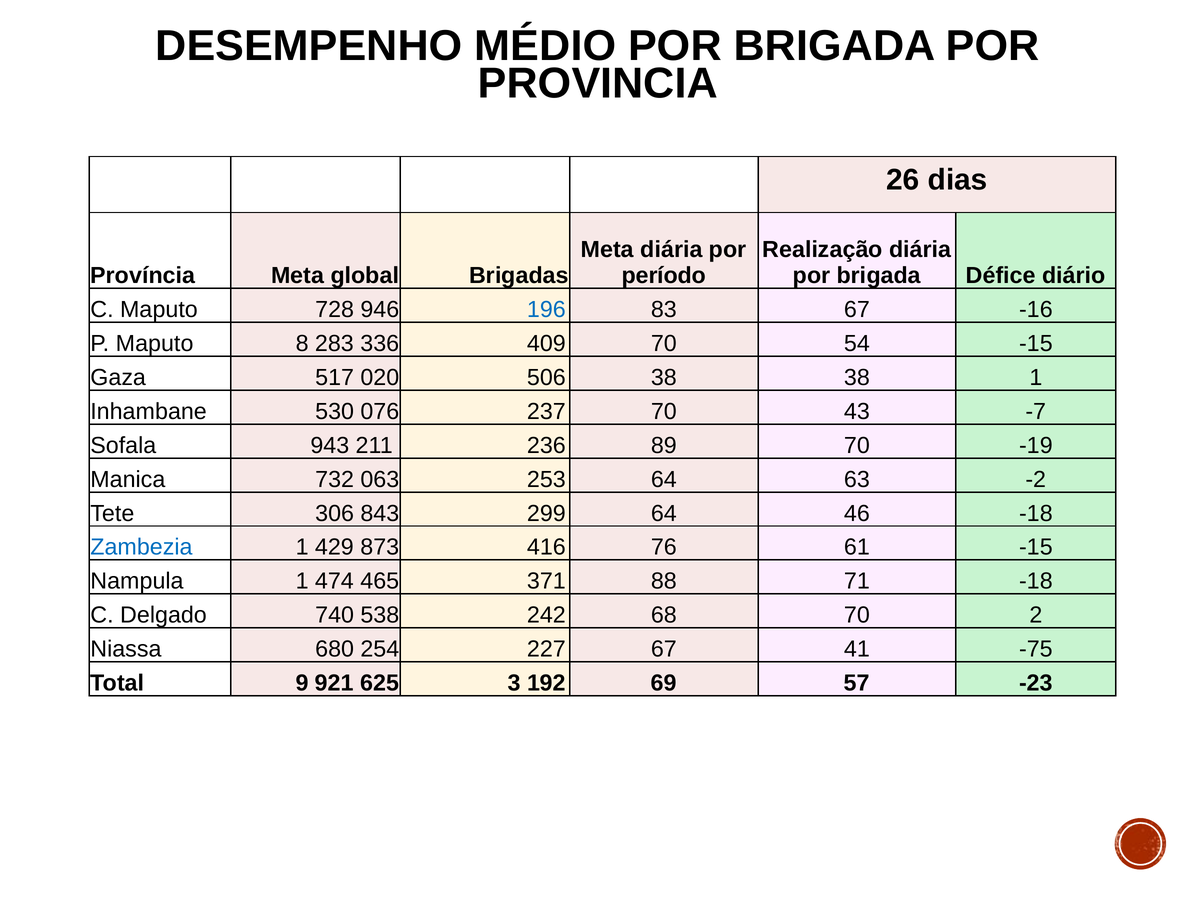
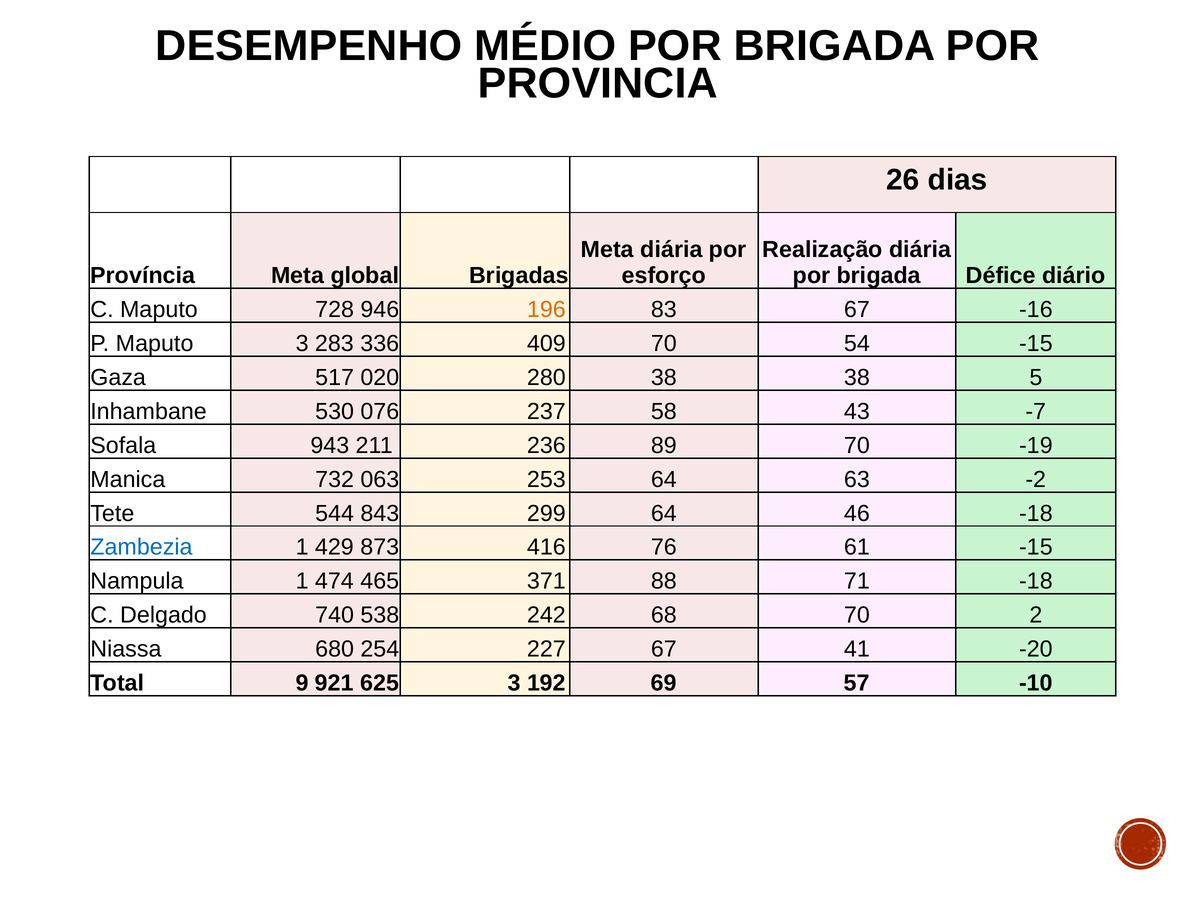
período: período -> esforço
196 colour: blue -> orange
Maputo 8: 8 -> 3
506: 506 -> 280
38 1: 1 -> 5
237 70: 70 -> 58
306: 306 -> 544
-75: -75 -> -20
-23: -23 -> -10
